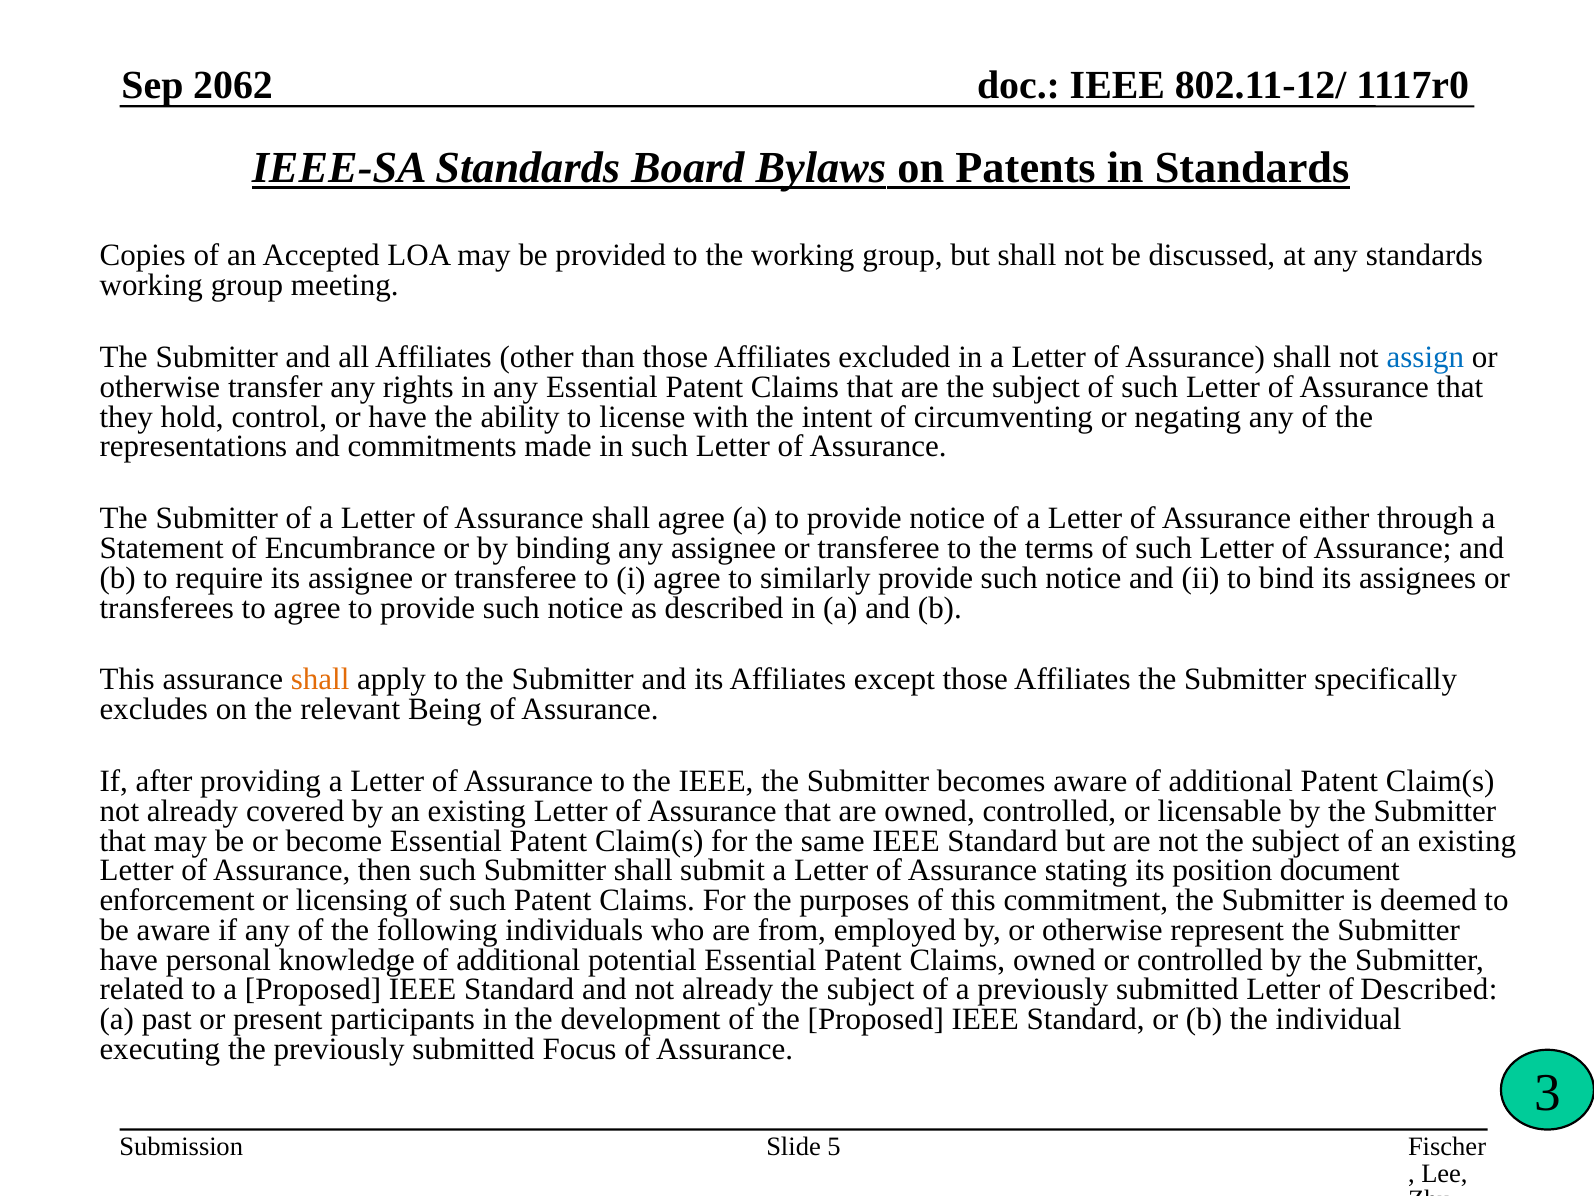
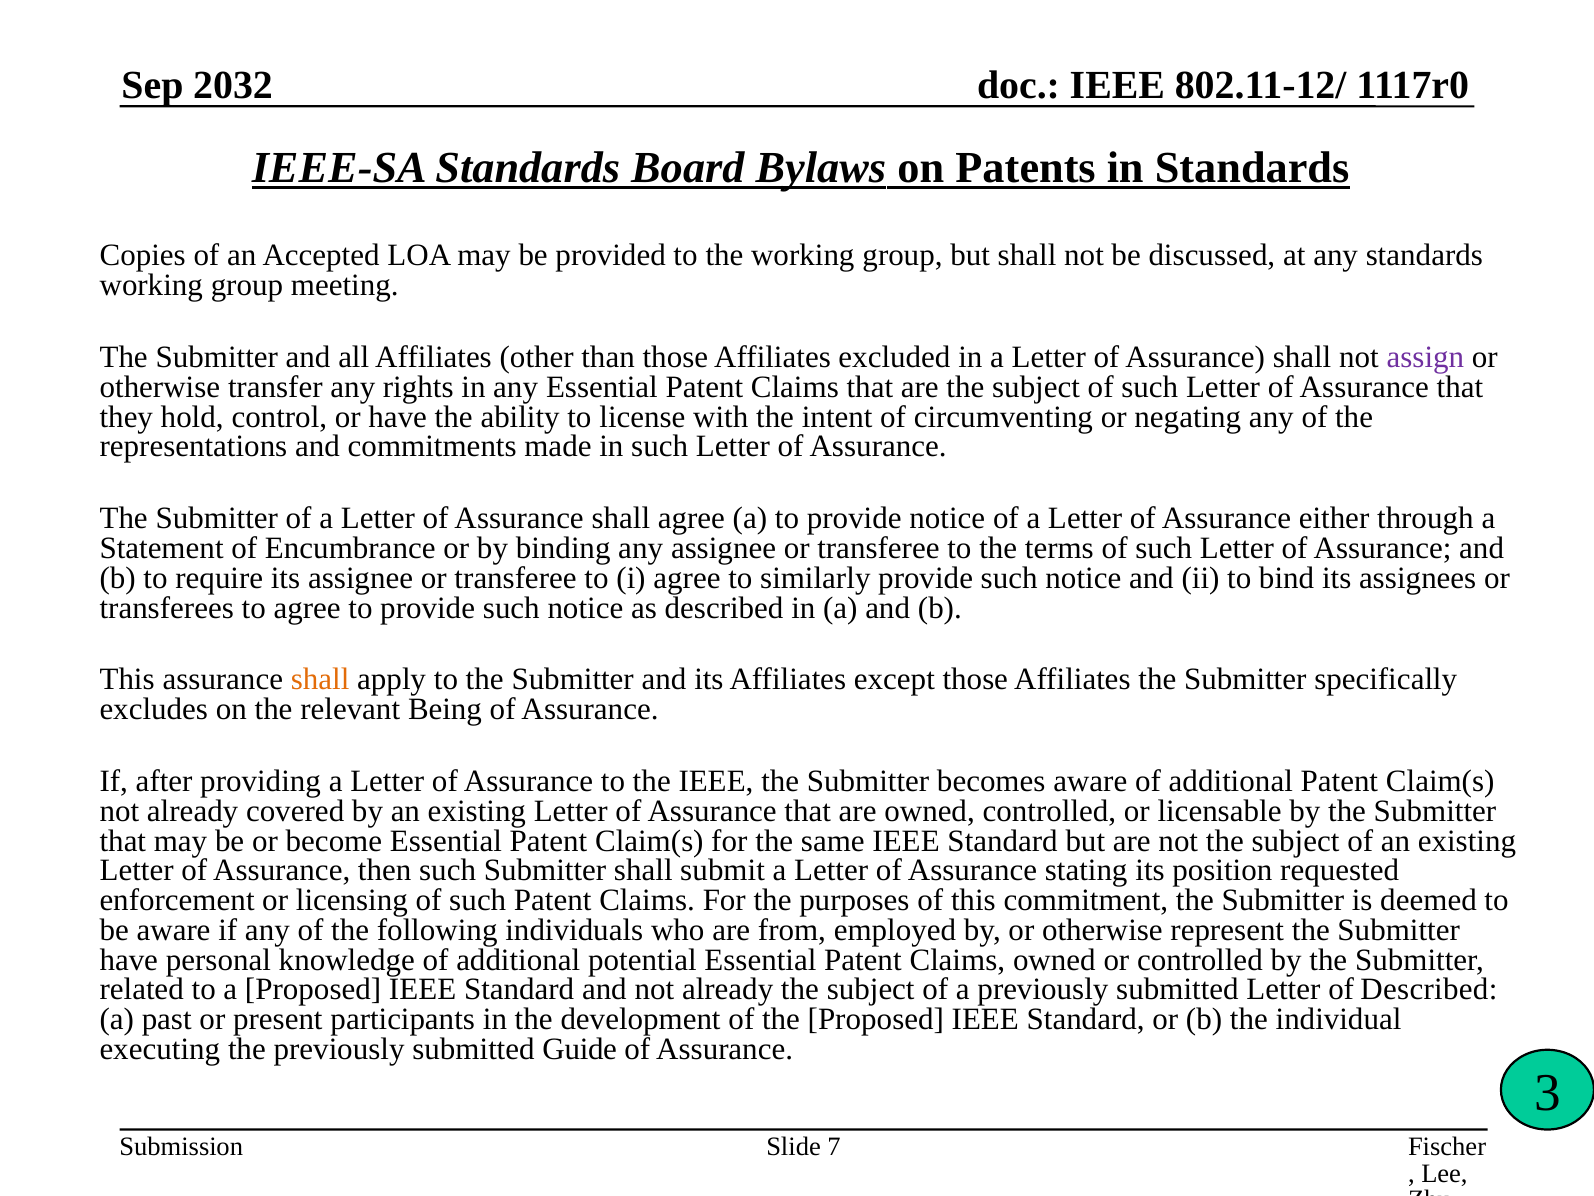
2062: 2062 -> 2032
assign colour: blue -> purple
document: document -> requested
Focus: Focus -> Guide
5: 5 -> 7
